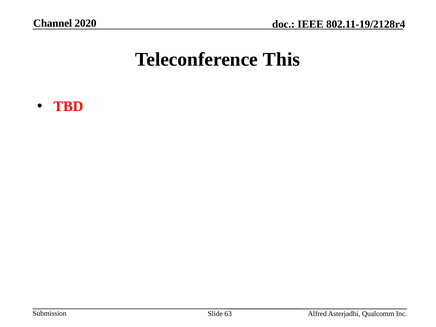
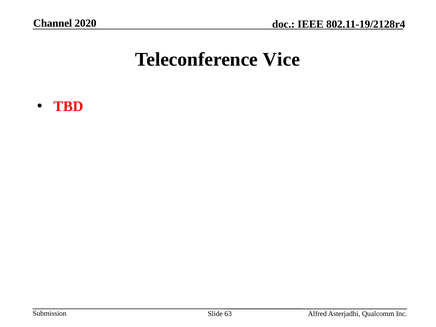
This: This -> Vice
